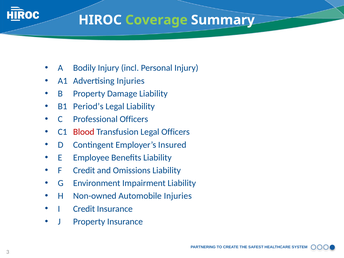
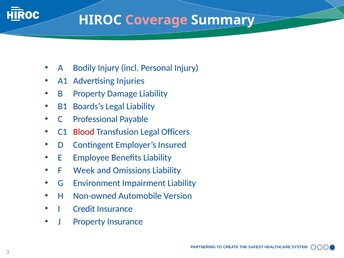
Coverage colour: light green -> pink
Period’s: Period’s -> Boards’s
Professional Officers: Officers -> Payable
F Credit: Credit -> Week
Automobile Injuries: Injuries -> Version
